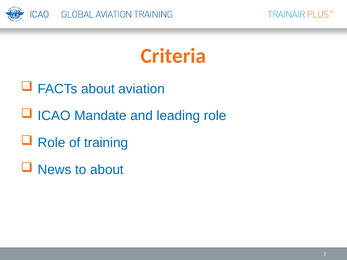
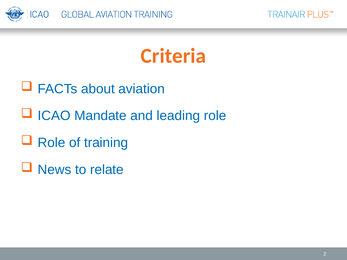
to about: about -> relate
